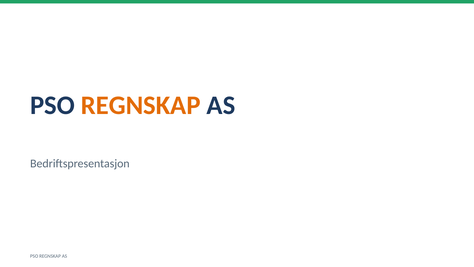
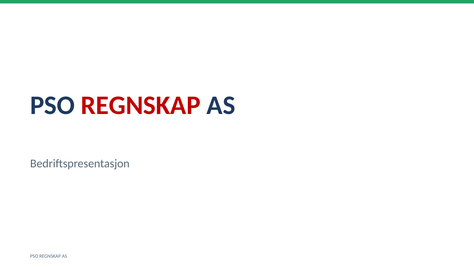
REGNSKAP at (141, 105) colour: orange -> red
